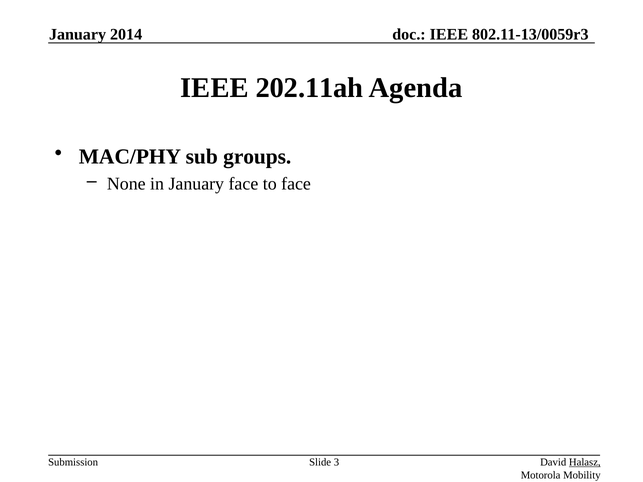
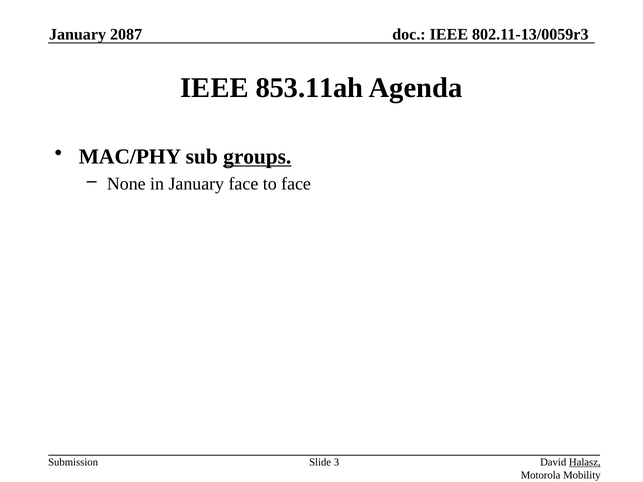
2014: 2014 -> 2087
202.11ah: 202.11ah -> 853.11ah
groups underline: none -> present
